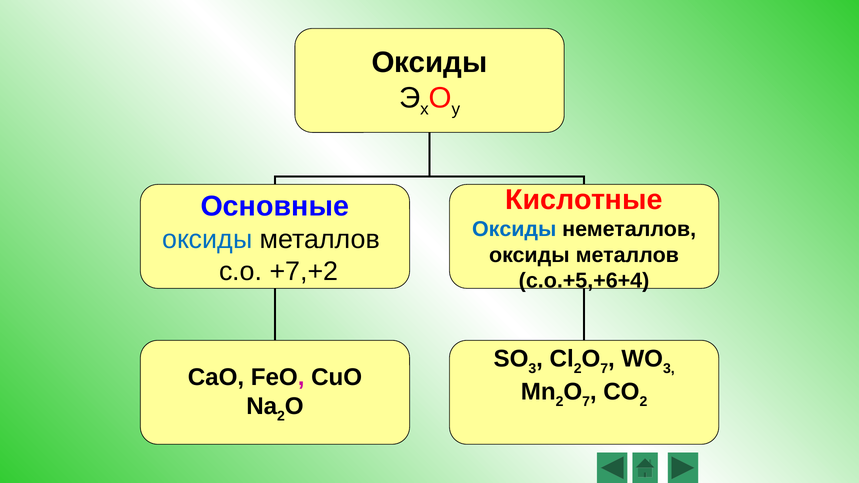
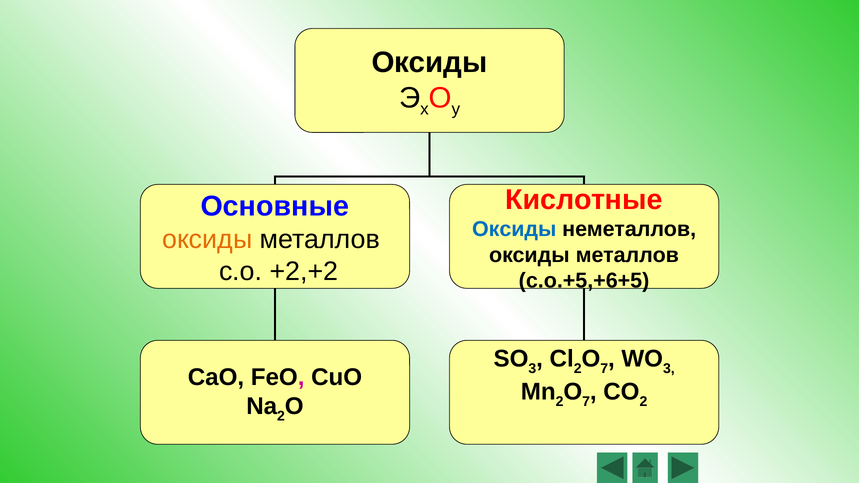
оксиды at (207, 239) colour: blue -> orange
+7,+2: +7,+2 -> +2,+2
с.о.+5,+6+4: с.о.+5,+6+4 -> с.о.+5,+6+5
